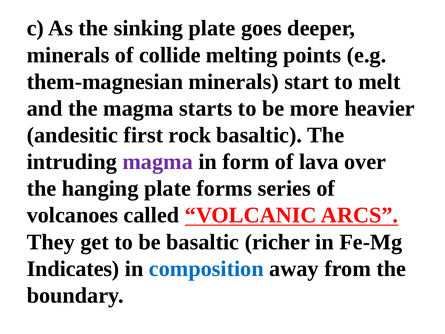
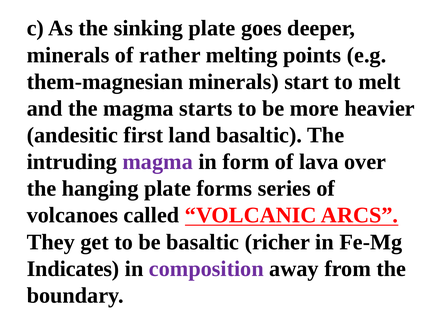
collide: collide -> rather
rock: rock -> land
composition colour: blue -> purple
